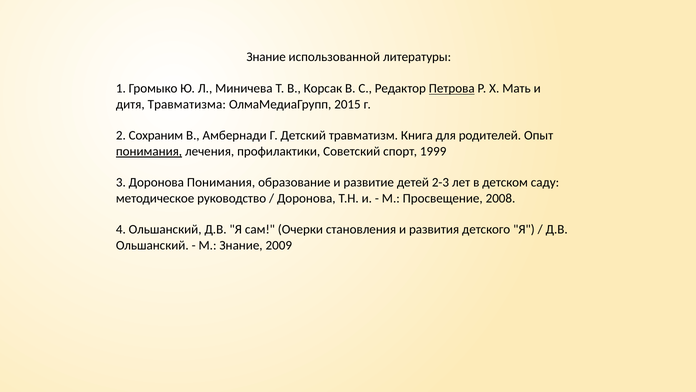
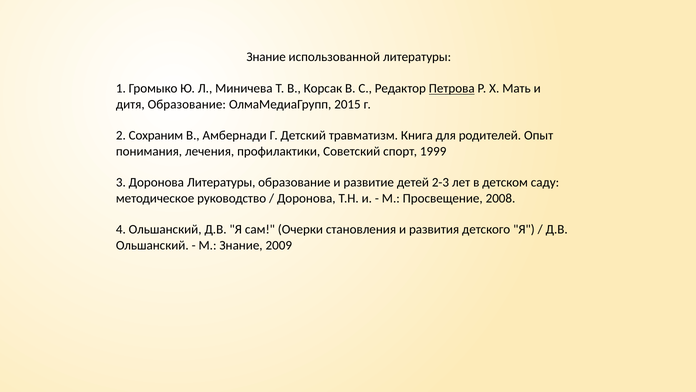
дитя Травматизма: Травматизма -> Образование
понимания at (149, 151) underline: present -> none
Доронова Понимания: Понимания -> Литературы
